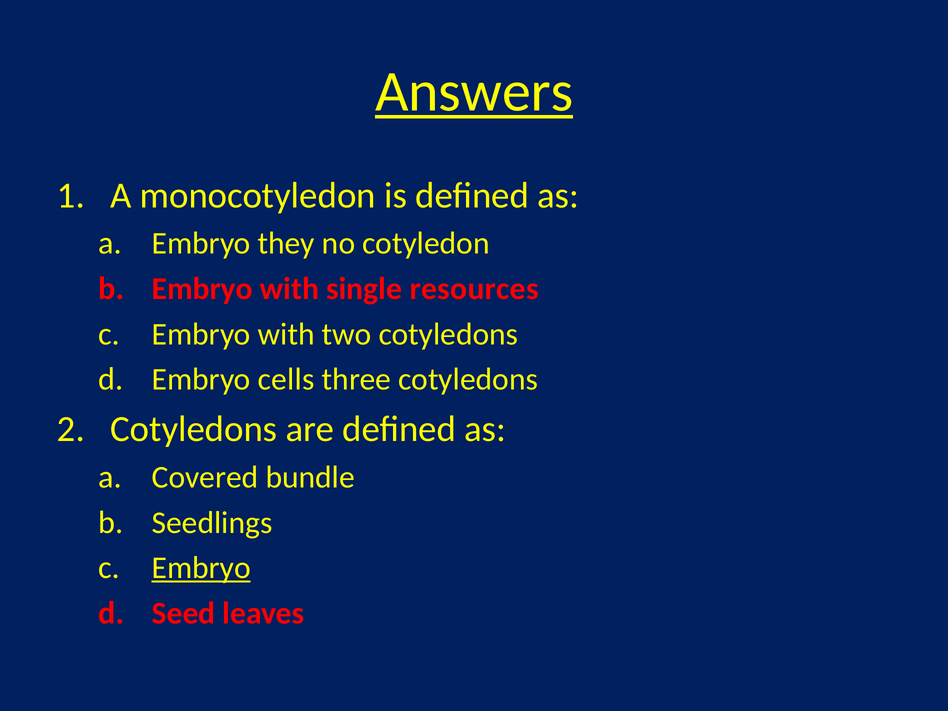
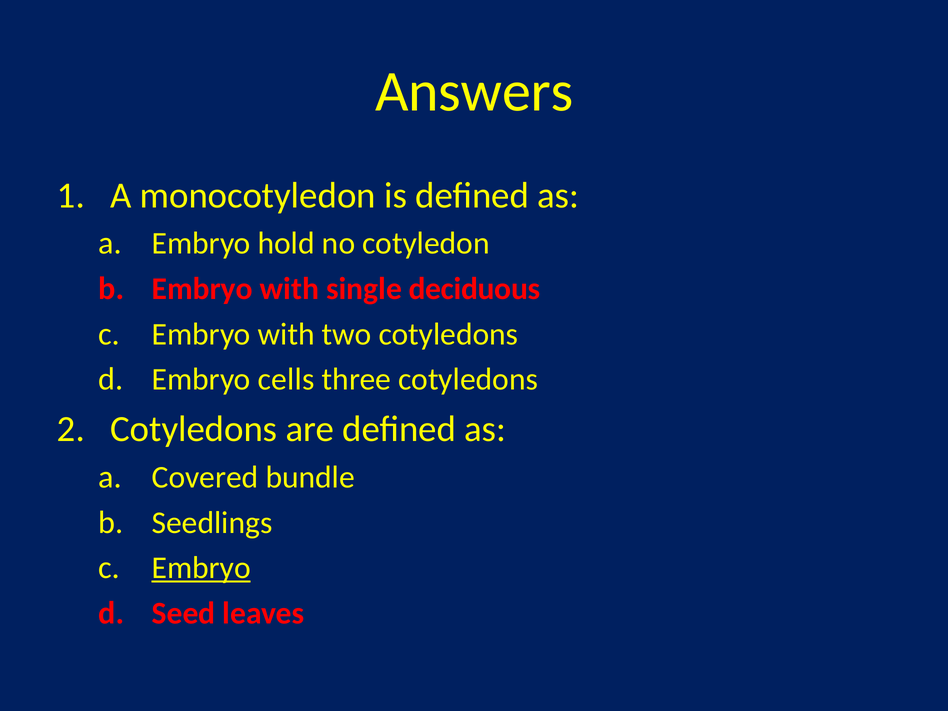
Answers underline: present -> none
they: they -> hold
resources: resources -> deciduous
